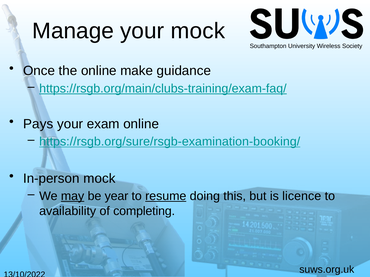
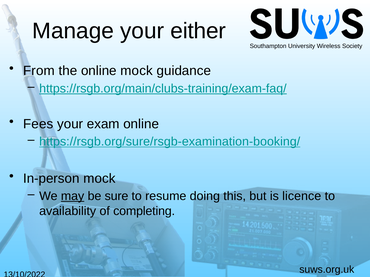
your mock: mock -> either
Once: Once -> From
online make: make -> mock
Pays: Pays -> Fees
year: year -> sure
resume underline: present -> none
